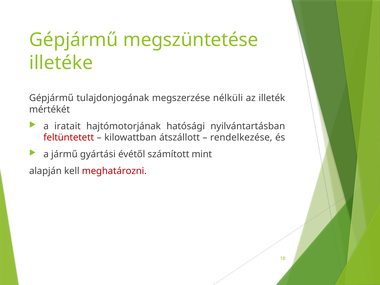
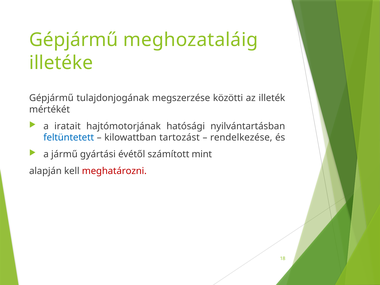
megszüntetése: megszüntetése -> meghozataláig
nélküli: nélküli -> közötti
feltüntetett colour: red -> blue
átszállott: átszállott -> tartozást
